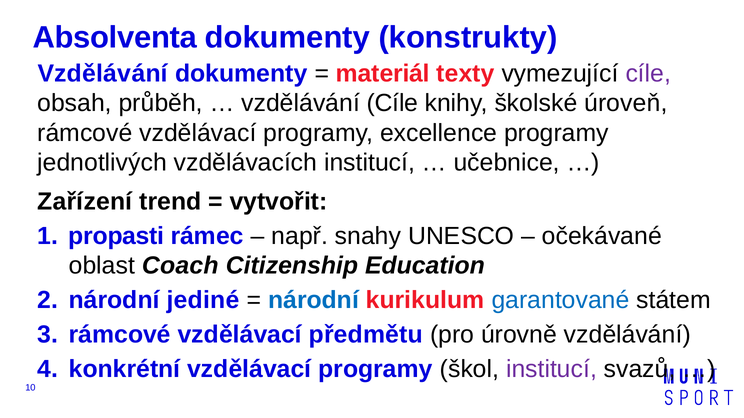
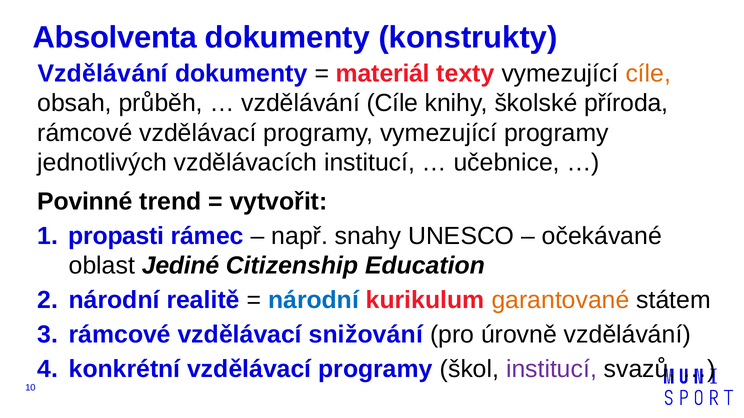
cíle at (648, 74) colour: purple -> orange
úroveň: úroveň -> příroda
programy excellence: excellence -> vymezující
Zařízení: Zařízení -> Povinné
Coach: Coach -> Jediné
jediné: jediné -> realitě
garantované colour: blue -> orange
předmětu: předmětu -> snižování
